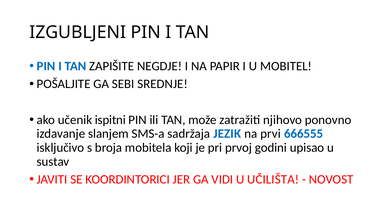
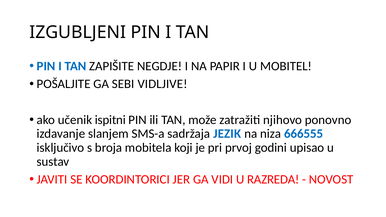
SREDNJE: SREDNJE -> VIDLJIVE
prvi: prvi -> niza
UČILIŠTA: UČILIŠTA -> RAZREDA
